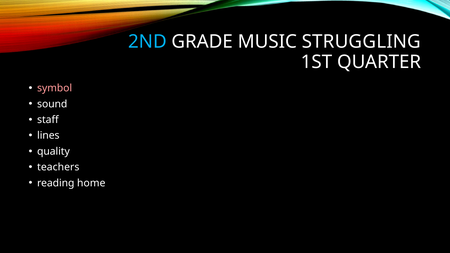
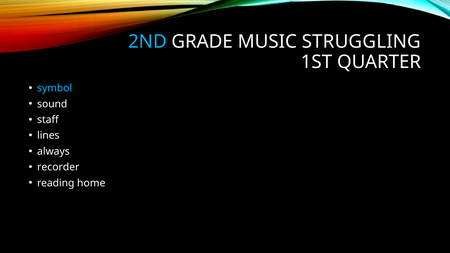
symbol colour: pink -> light blue
quality: quality -> always
teachers: teachers -> recorder
